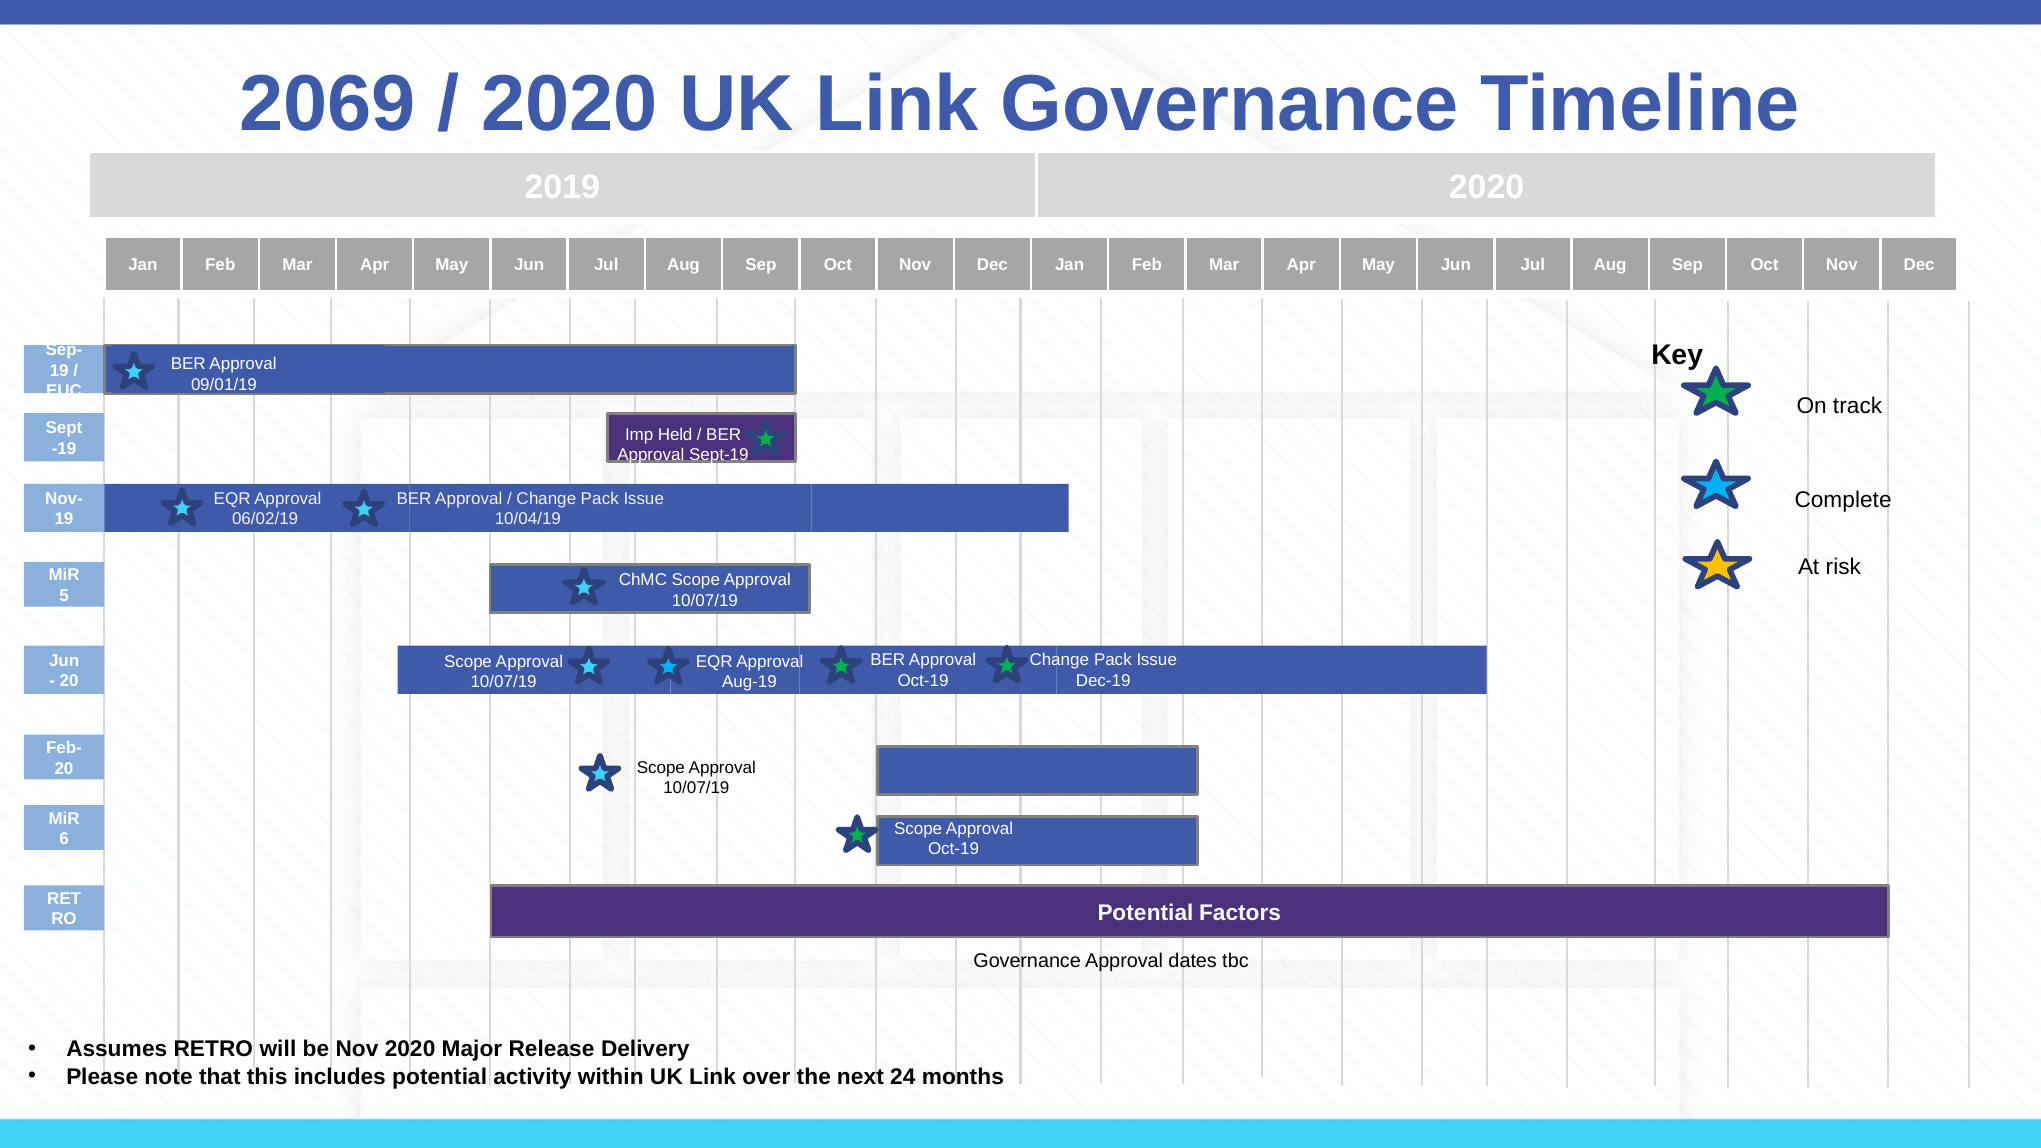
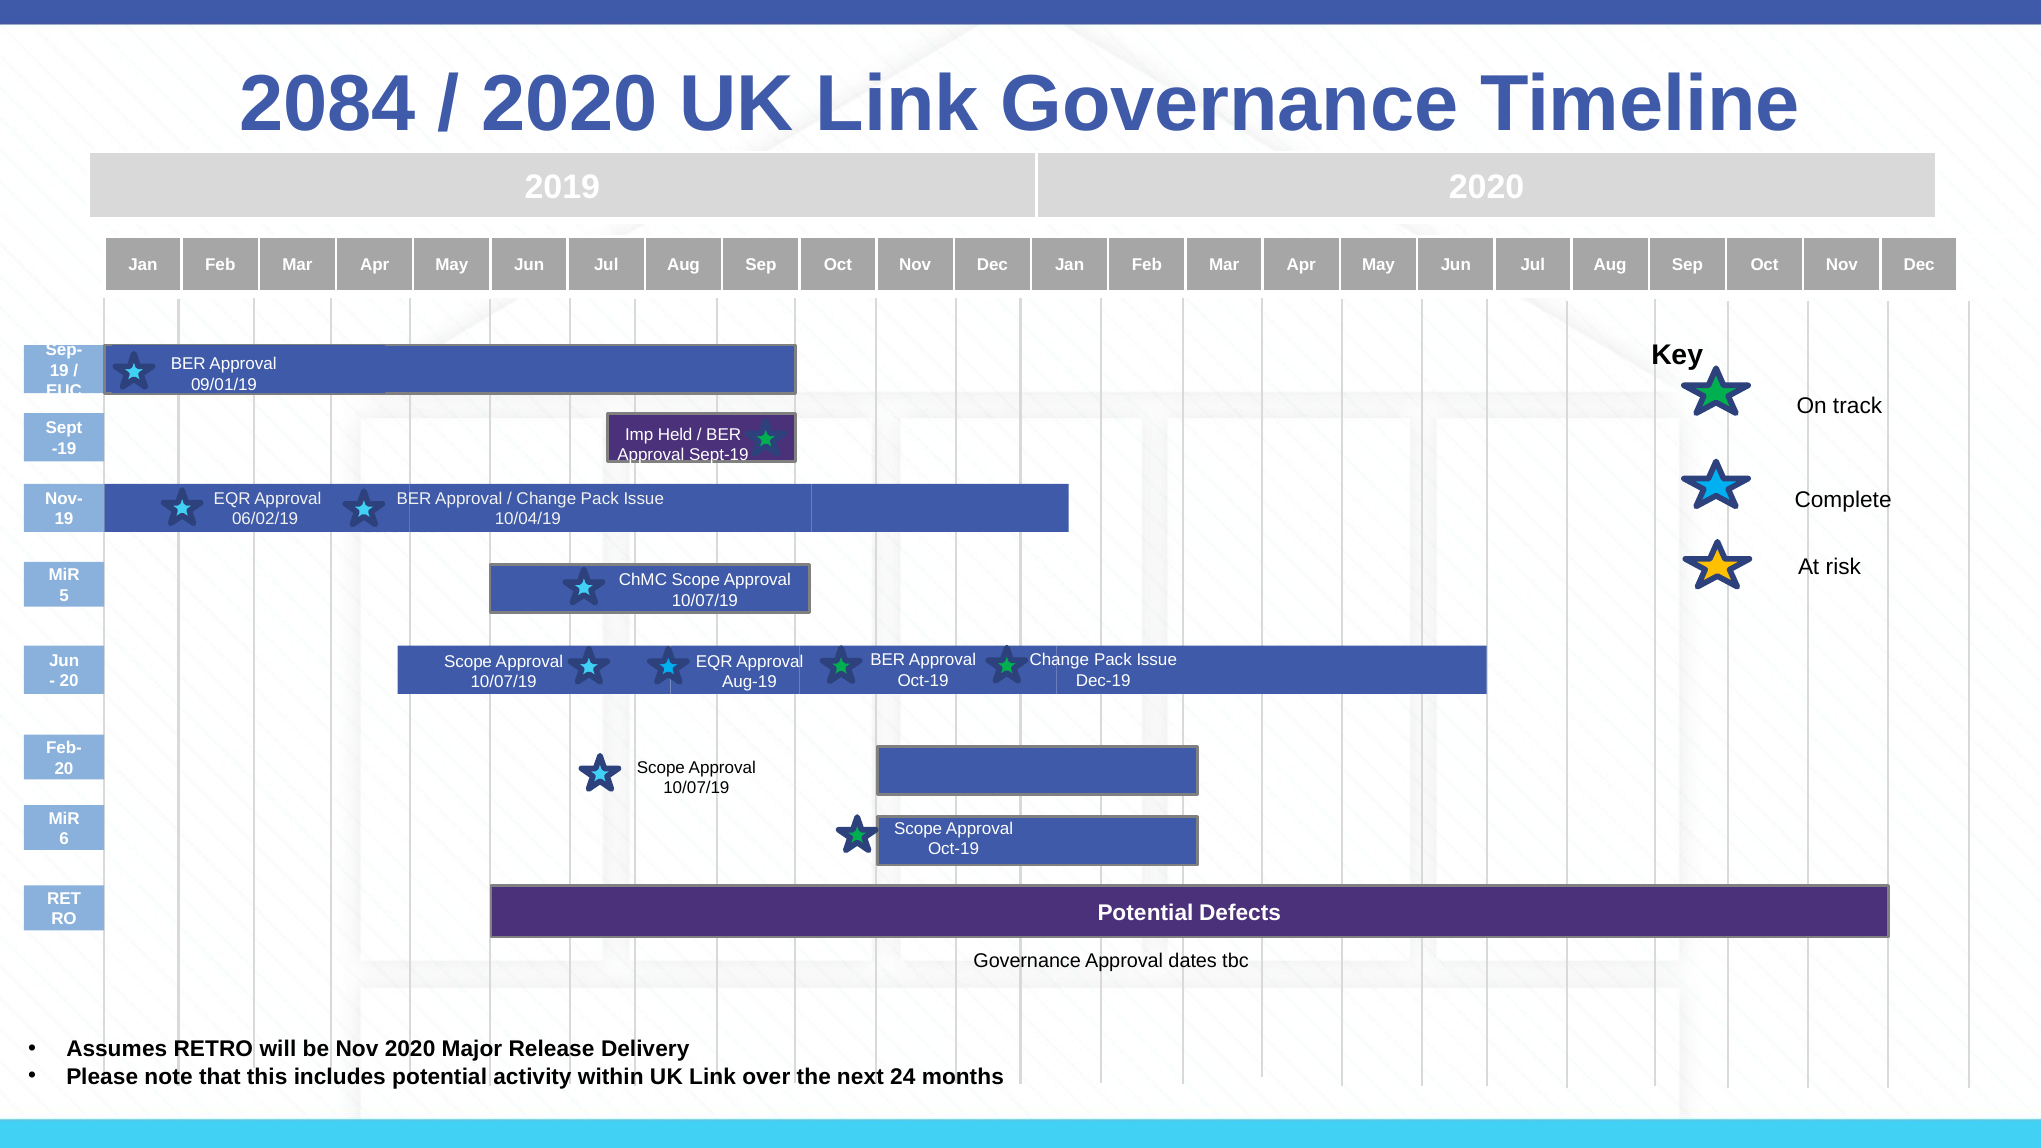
2069: 2069 -> 2084
Factors: Factors -> Defects
